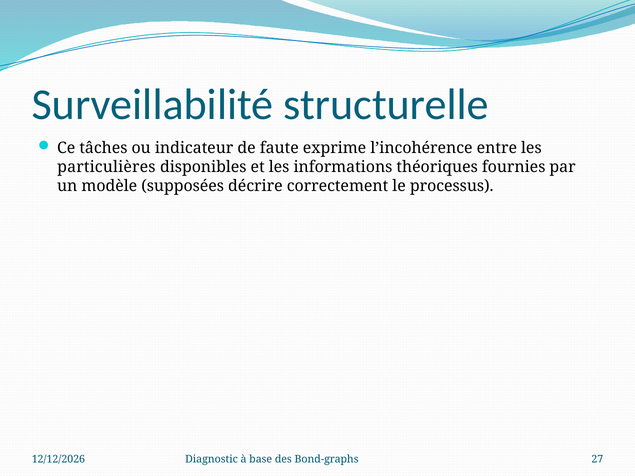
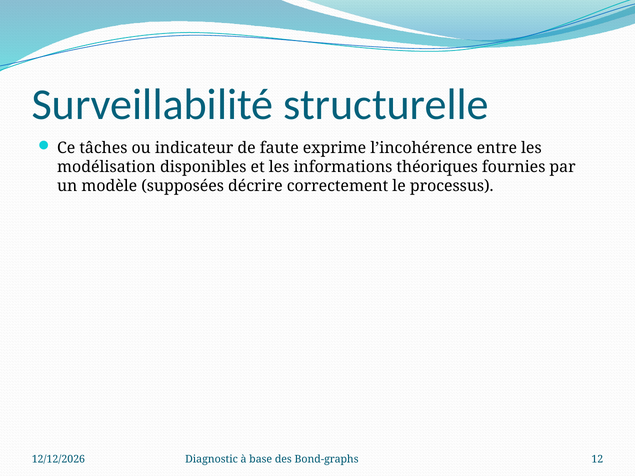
particulières: particulières -> modélisation
27: 27 -> 12
